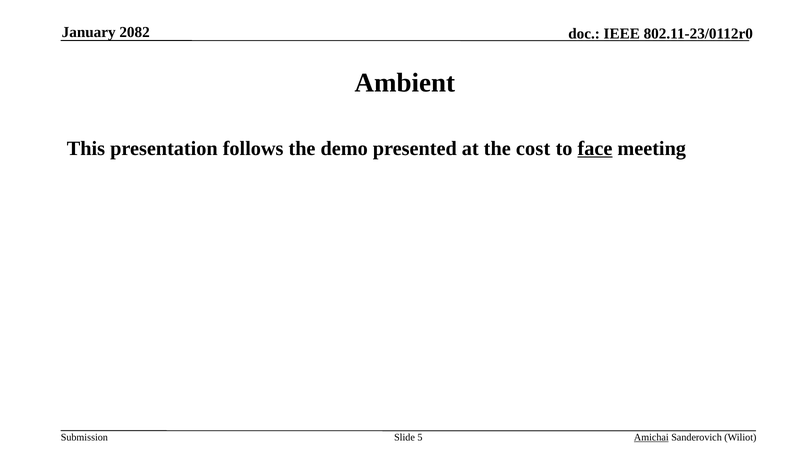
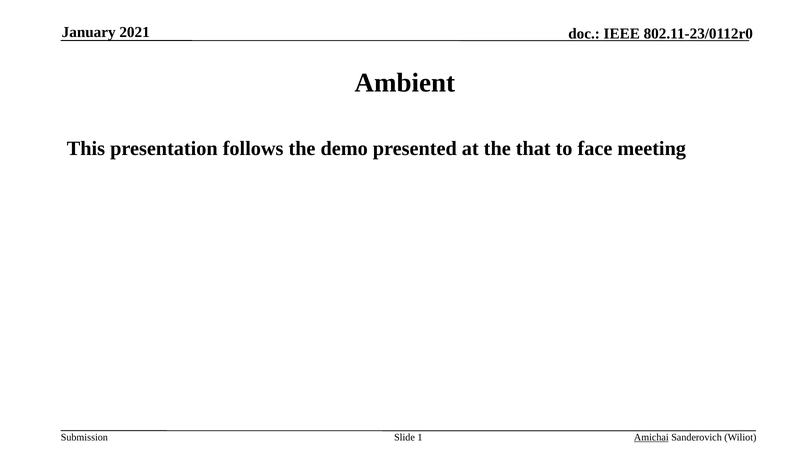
2082: 2082 -> 2021
cost: cost -> that
face underline: present -> none
5: 5 -> 1
